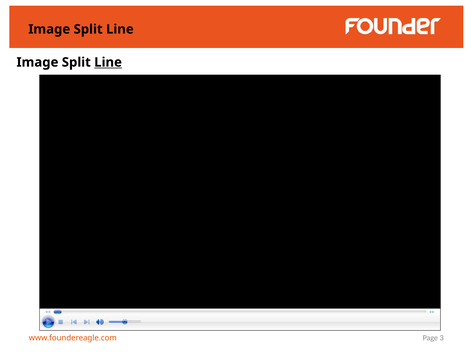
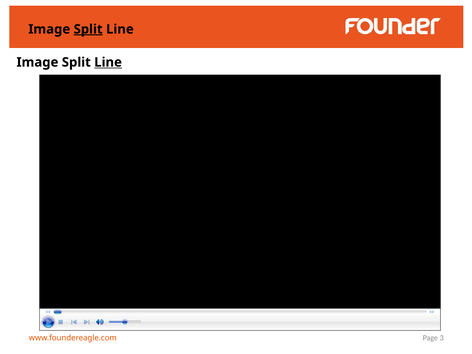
Split at (88, 29) underline: none -> present
